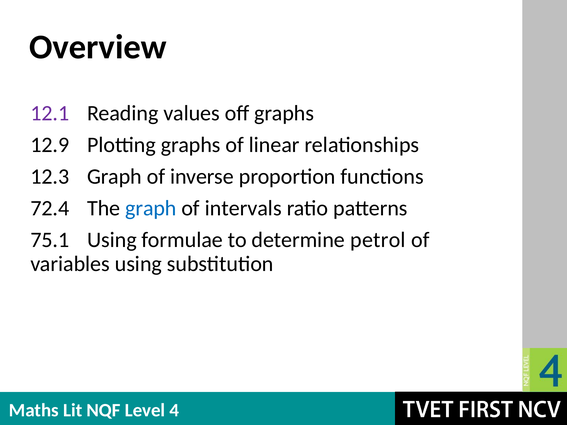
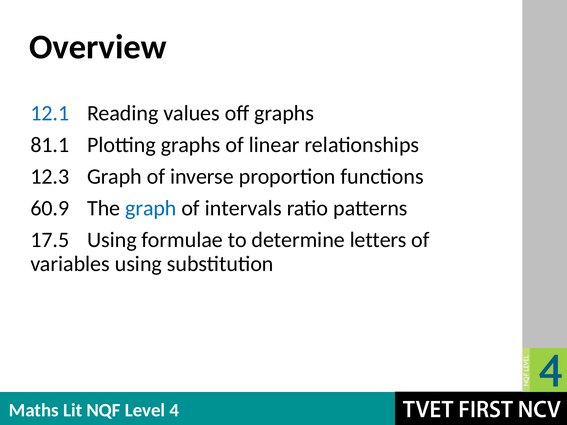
12.1 colour: purple -> blue
12.9: 12.9 -> 81.1
72.4: 72.4 -> 60.9
75.1: 75.1 -> 17.5
petrol: petrol -> letters
